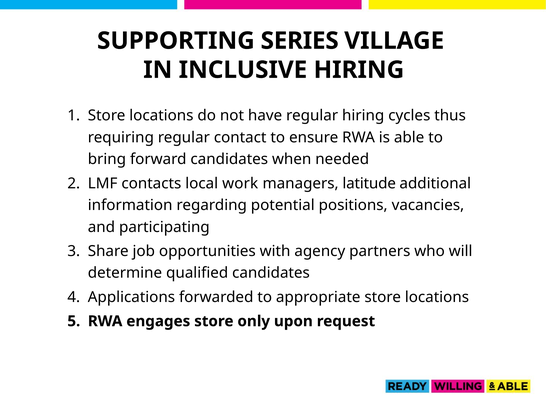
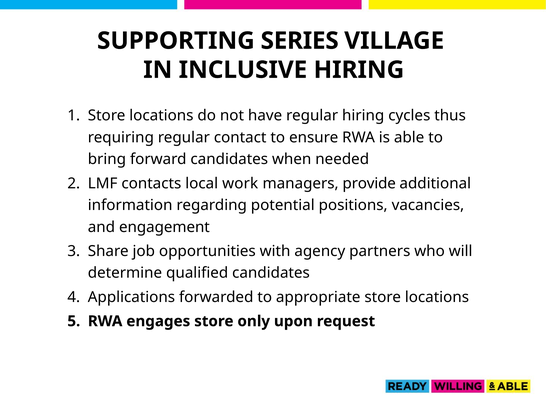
latitude: latitude -> provide
participating: participating -> engagement
